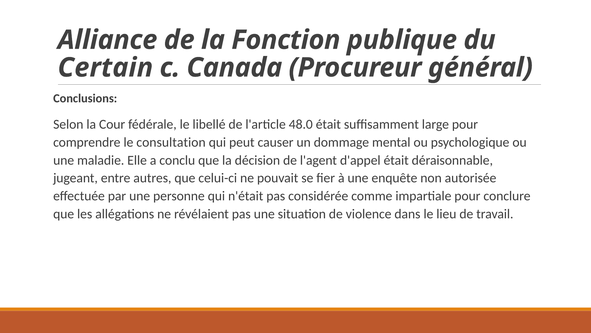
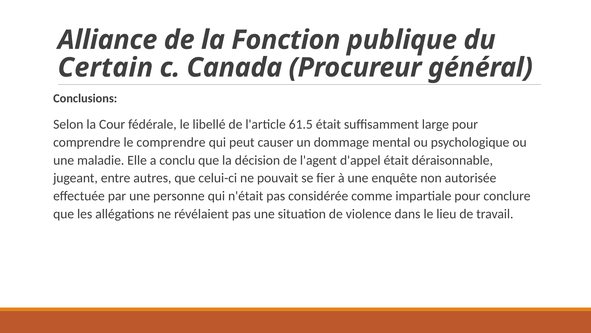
48.0: 48.0 -> 61.5
le consultation: consultation -> comprendre
